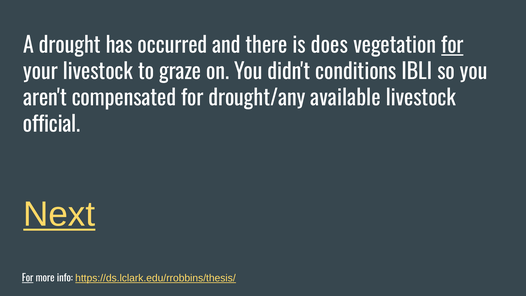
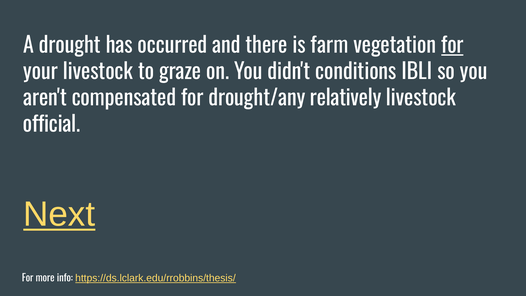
does: does -> farm
available: available -> relatively
For at (28, 278) underline: present -> none
